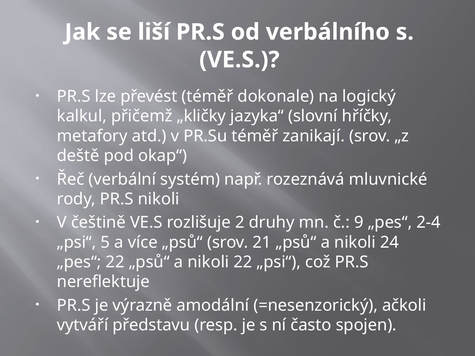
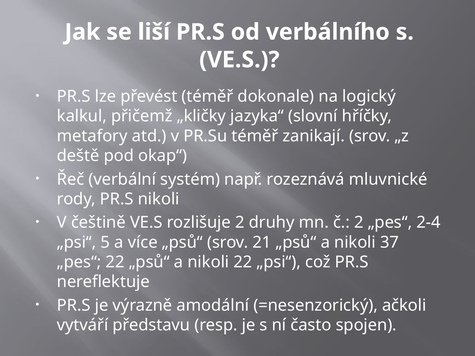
č 9: 9 -> 2
24: 24 -> 37
